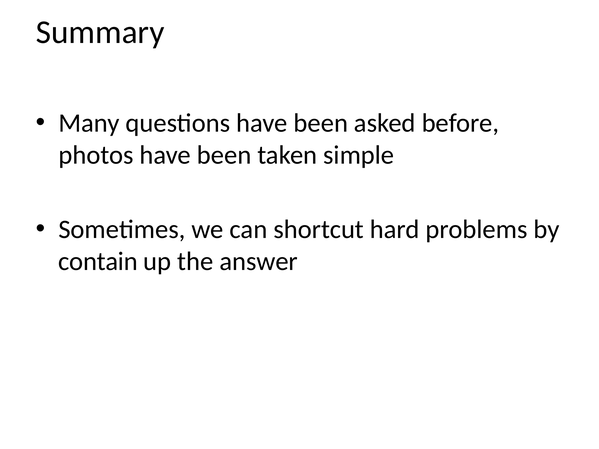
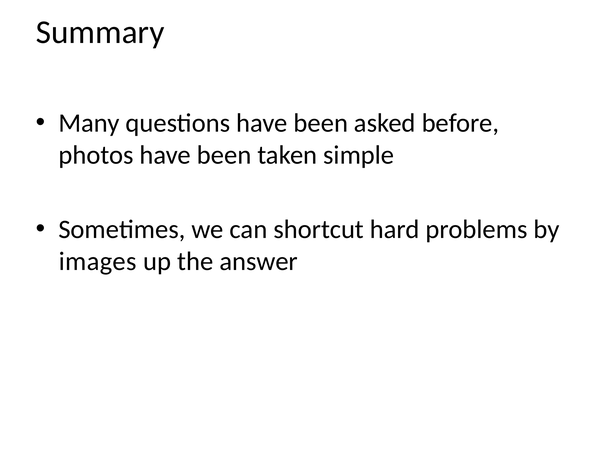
contain: contain -> images
